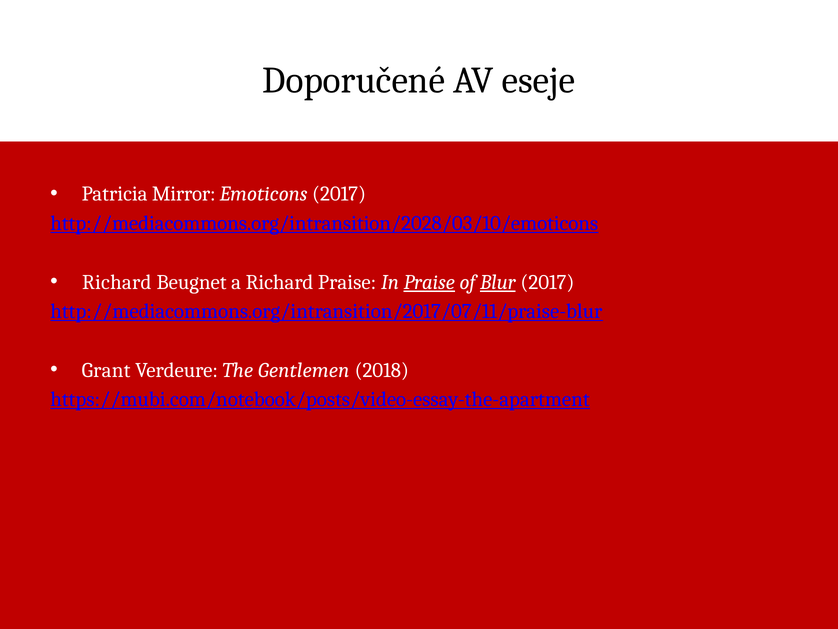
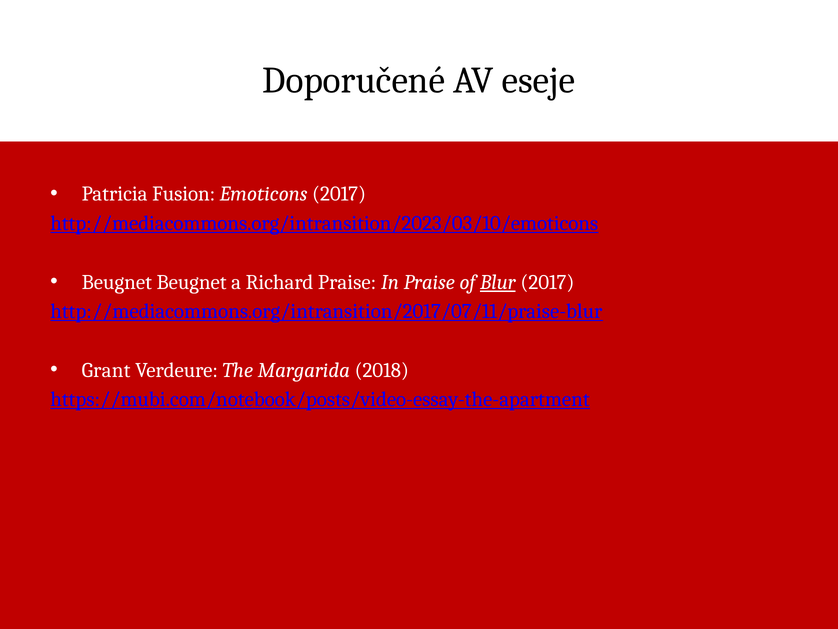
Mirror: Mirror -> Fusion
http://mediacommons.org/intransition/2028/03/10/emoticons: http://mediacommons.org/intransition/2028/03/10/emoticons -> http://mediacommons.org/intransition/2023/03/10/emoticons
Richard at (117, 282): Richard -> Beugnet
Praise at (429, 282) underline: present -> none
Gentlemen: Gentlemen -> Margarida
